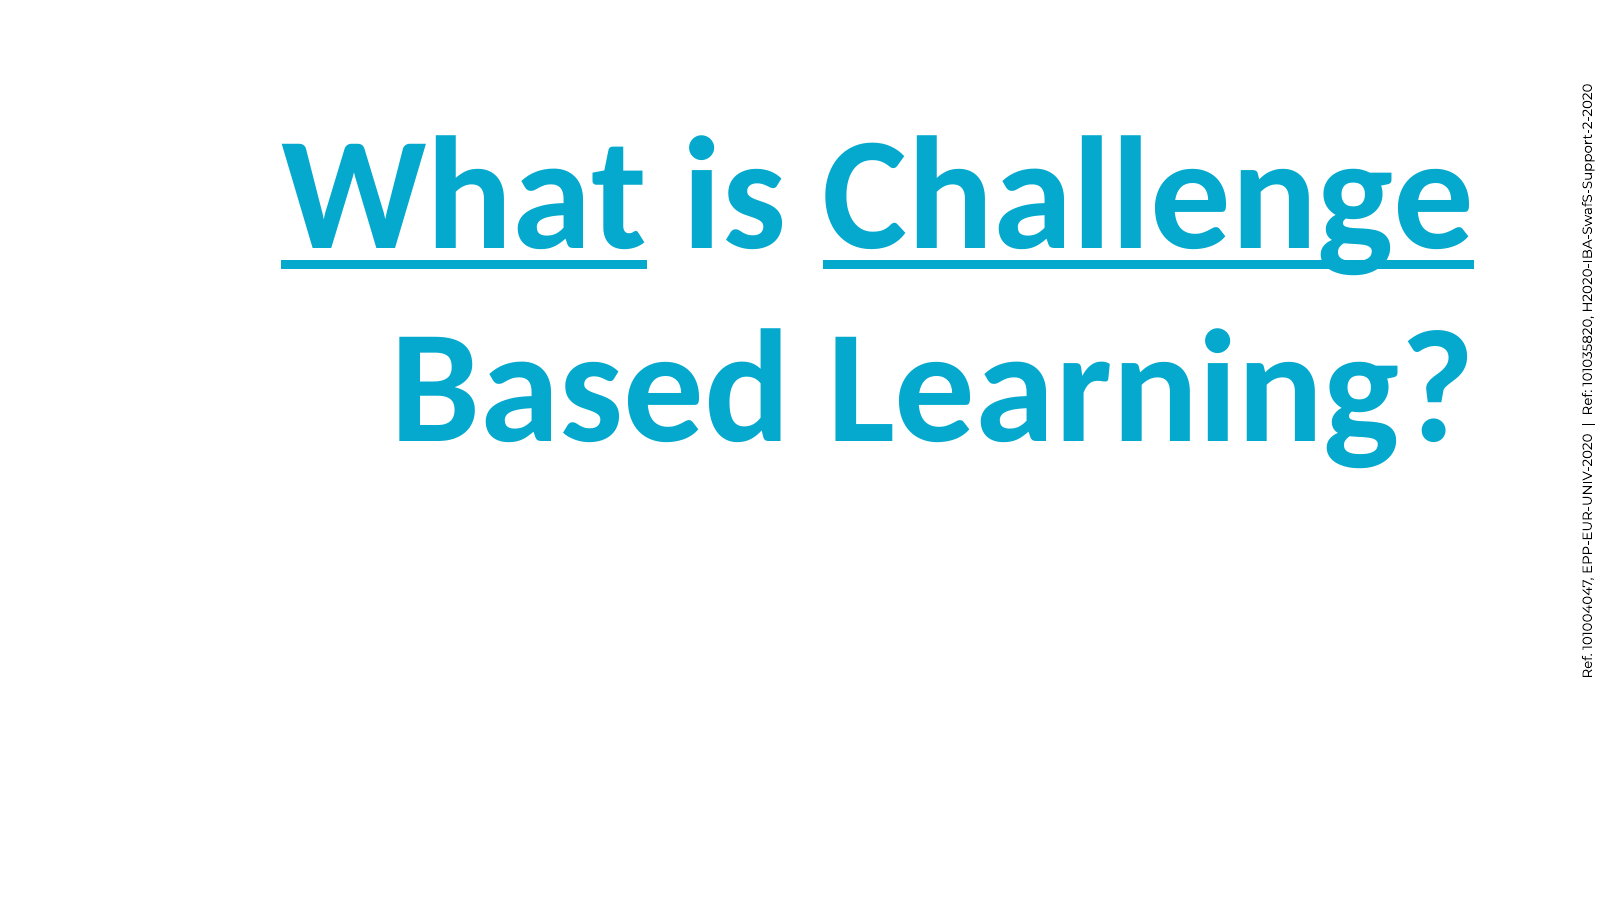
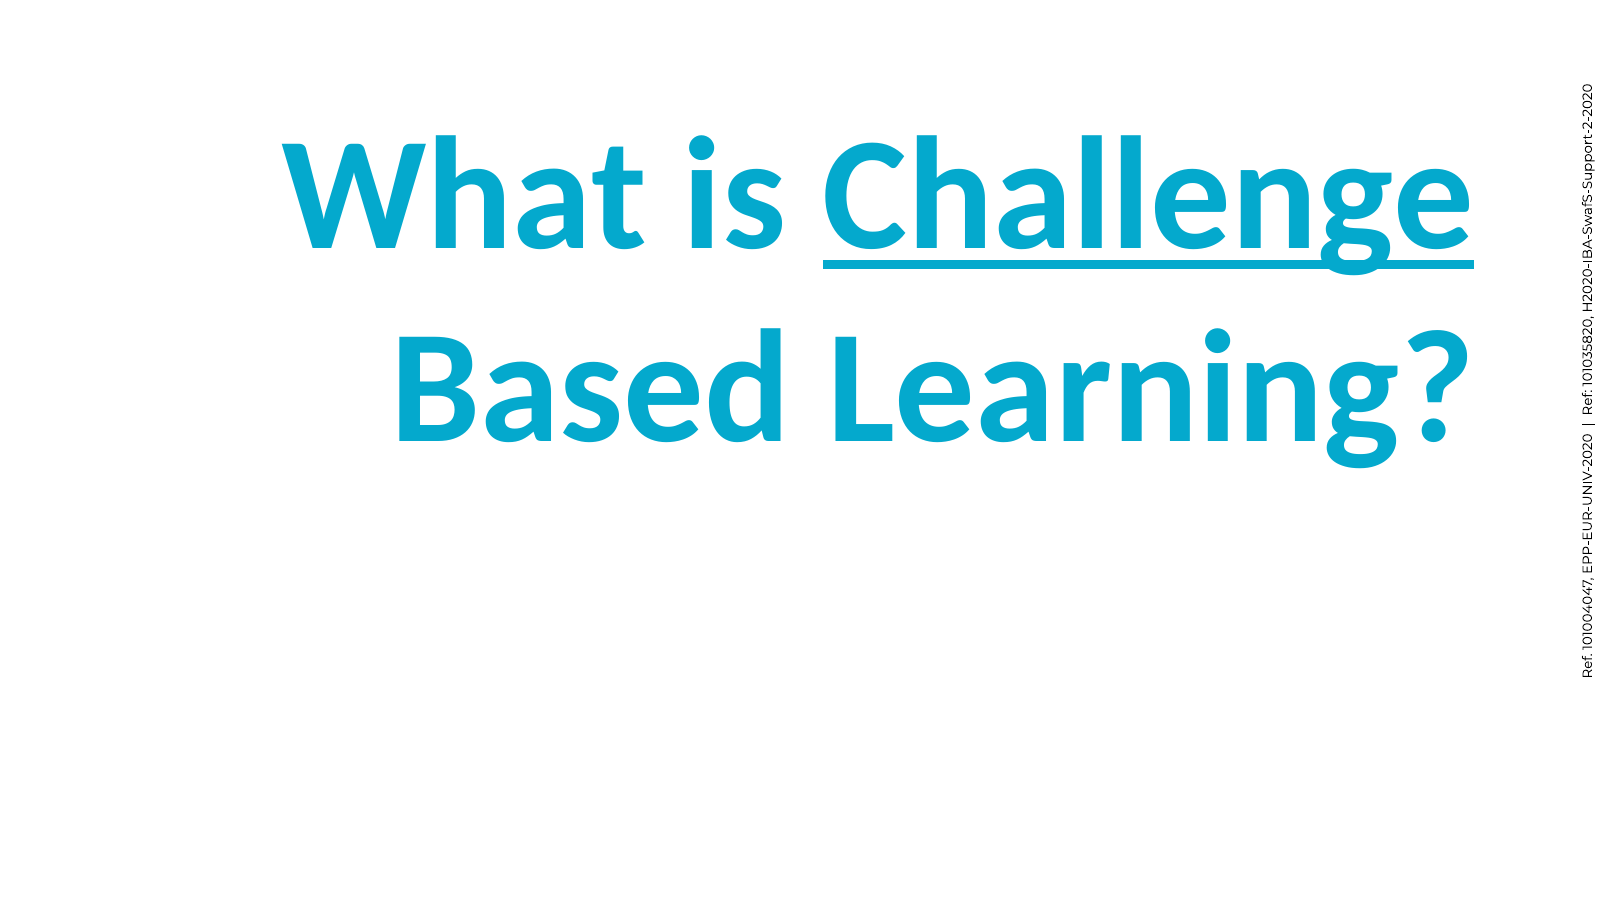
What underline: present -> none
